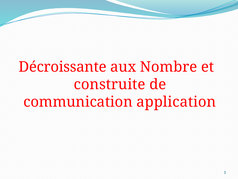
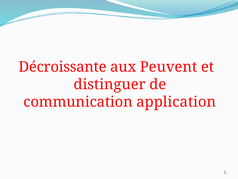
Nombre: Nombre -> Peuvent
construite: construite -> distinguer
